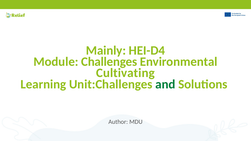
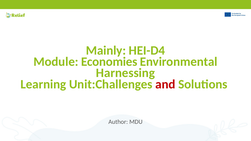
Challenges: Challenges -> Economies
Cultivating: Cultivating -> Harnessing
and colour: green -> red
